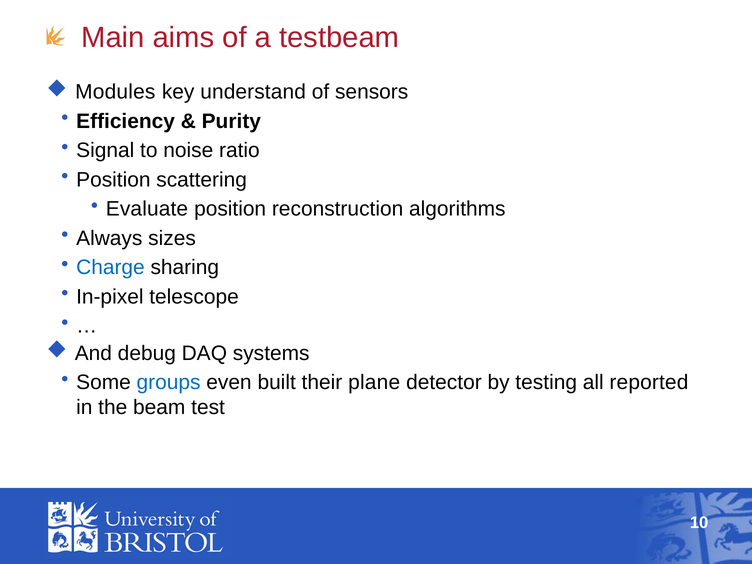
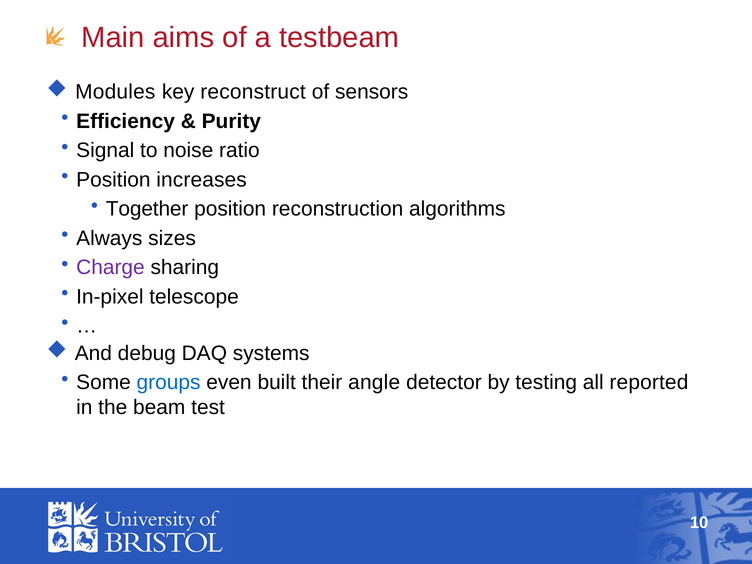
understand: understand -> reconstruct
scattering: scattering -> increases
Evaluate: Evaluate -> Together
Charge colour: blue -> purple
plane: plane -> angle
